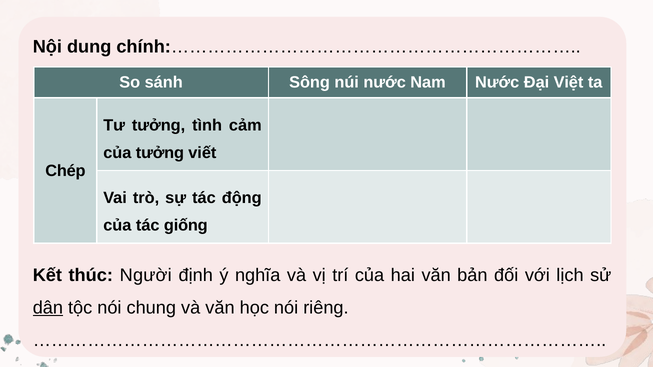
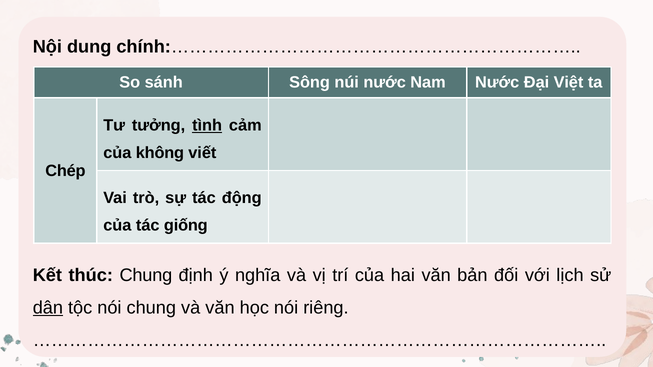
tình underline: none -> present
của tưởng: tưởng -> không
thúc Người: Người -> Chung
